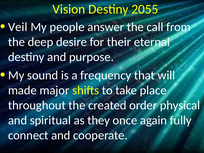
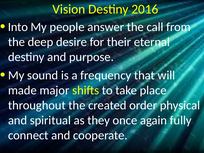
2055: 2055 -> 2016
Veil: Veil -> Into
